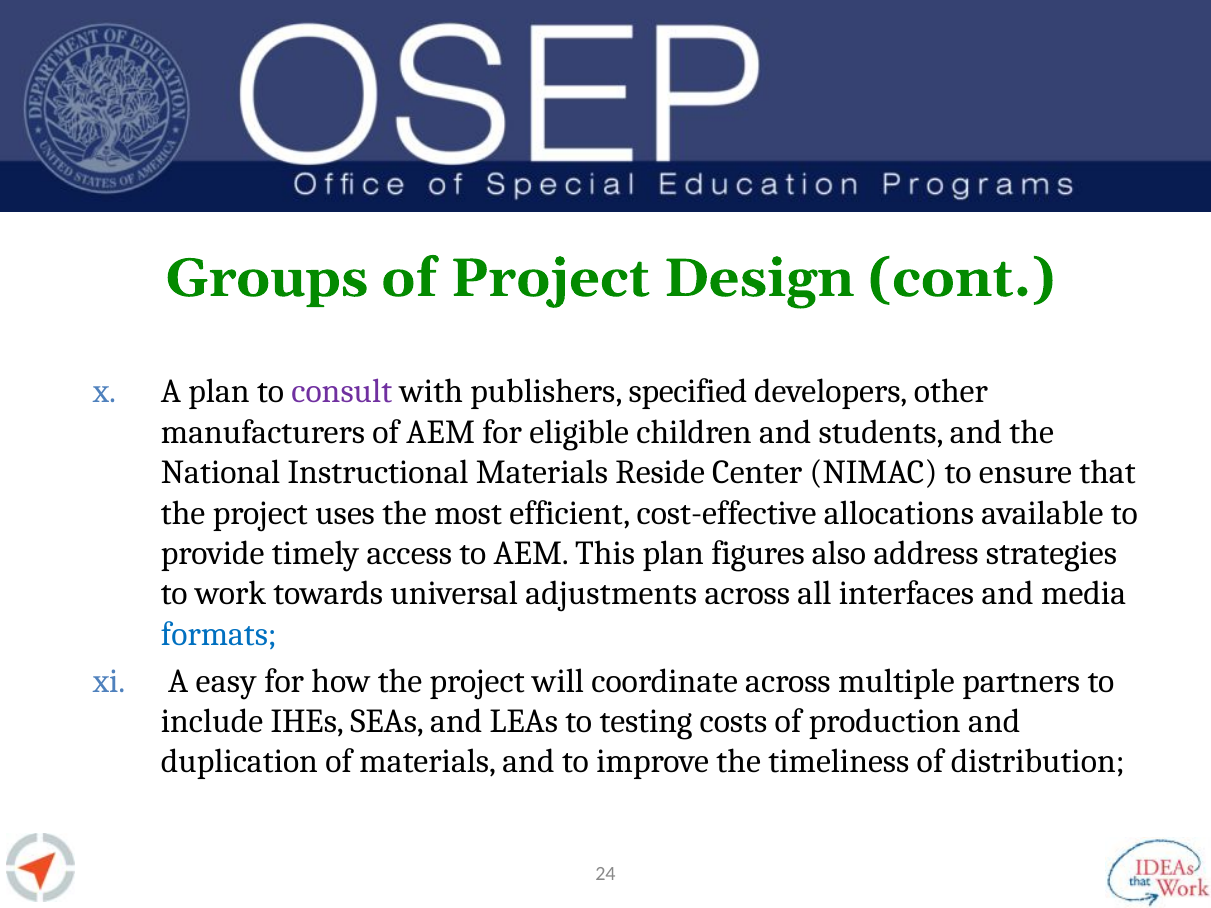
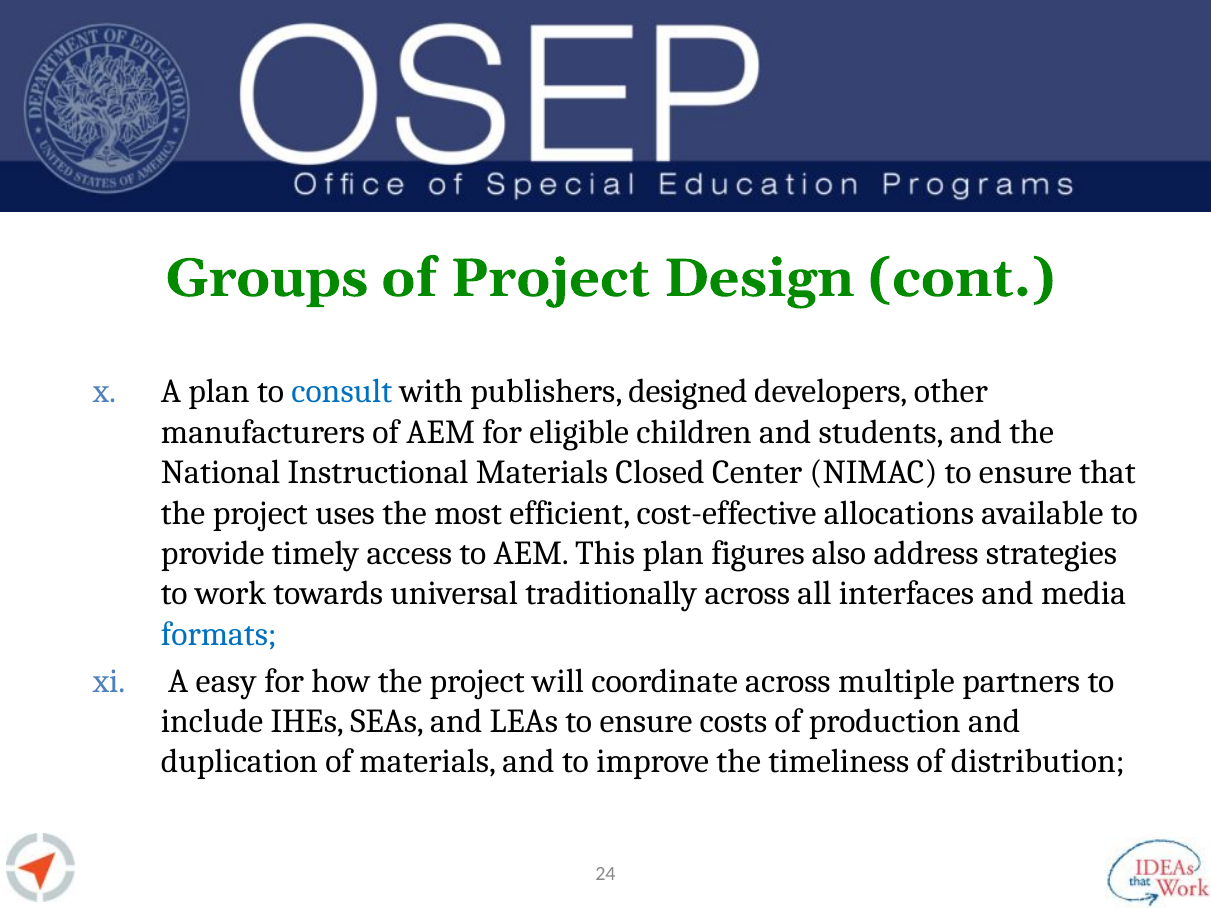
consult colour: purple -> blue
specified: specified -> designed
Reside: Reside -> Closed
adjustments: adjustments -> traditionally
LEAs to testing: testing -> ensure
